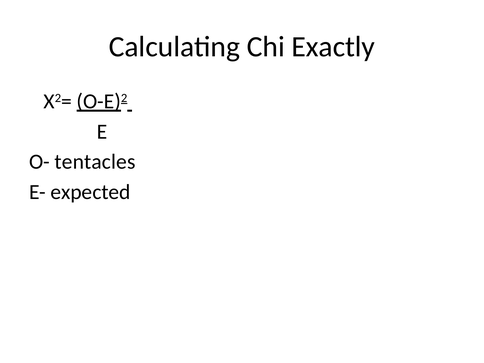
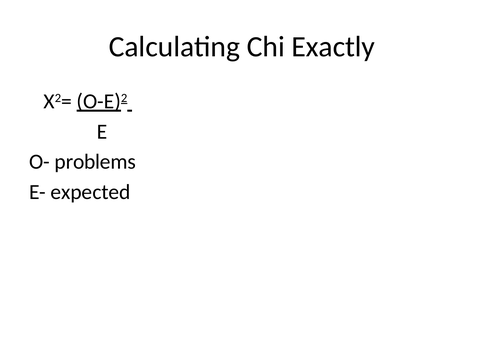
tentacles: tentacles -> problems
